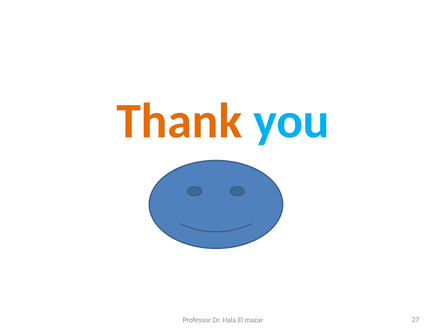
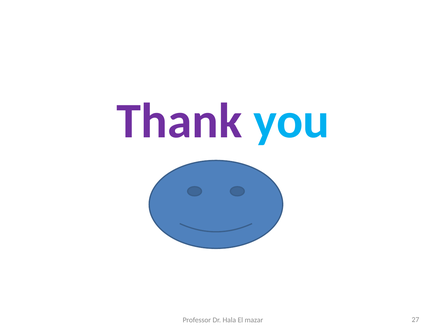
Thank colour: orange -> purple
